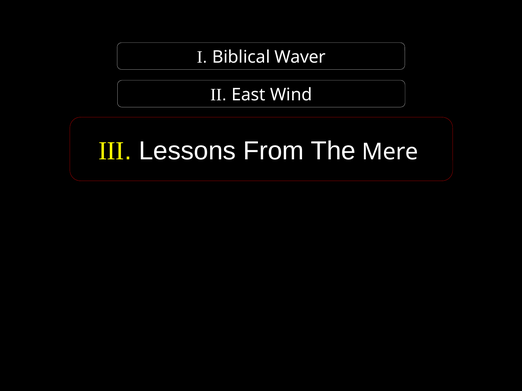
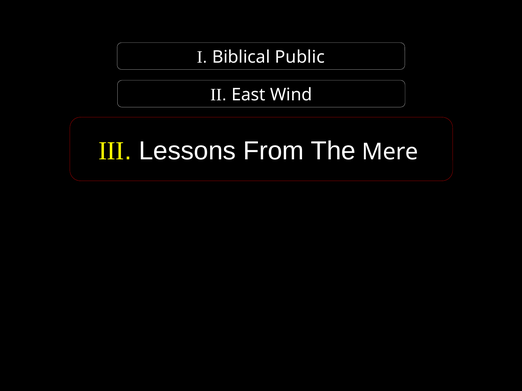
Waver: Waver -> Public
